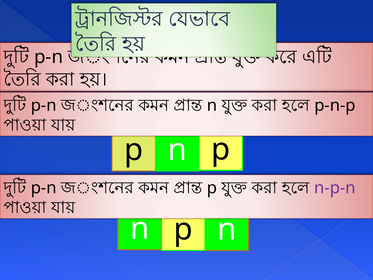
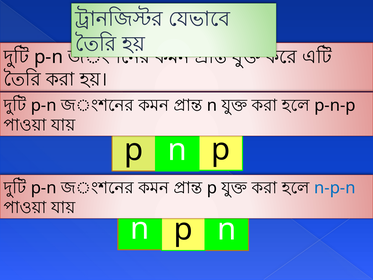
n-p-n colour: purple -> blue
